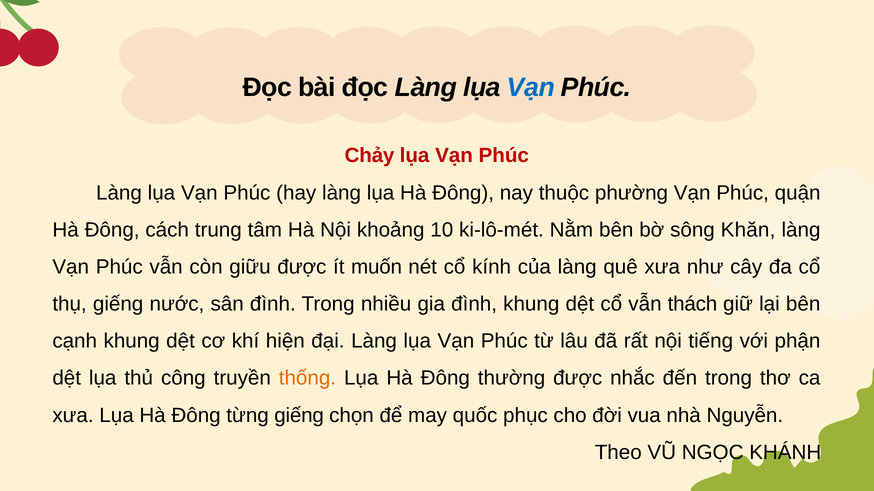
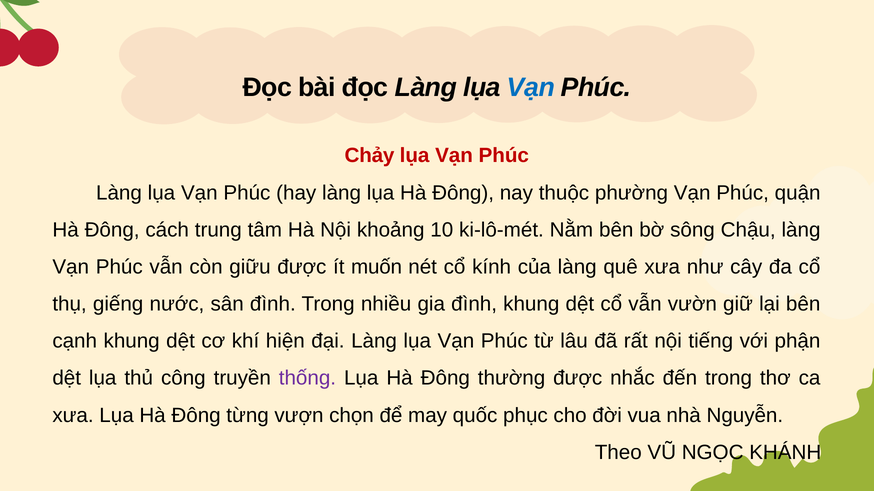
Khăn: Khăn -> Chậu
thách: thách -> vườn
thống colour: orange -> purple
từng giếng: giếng -> vượn
